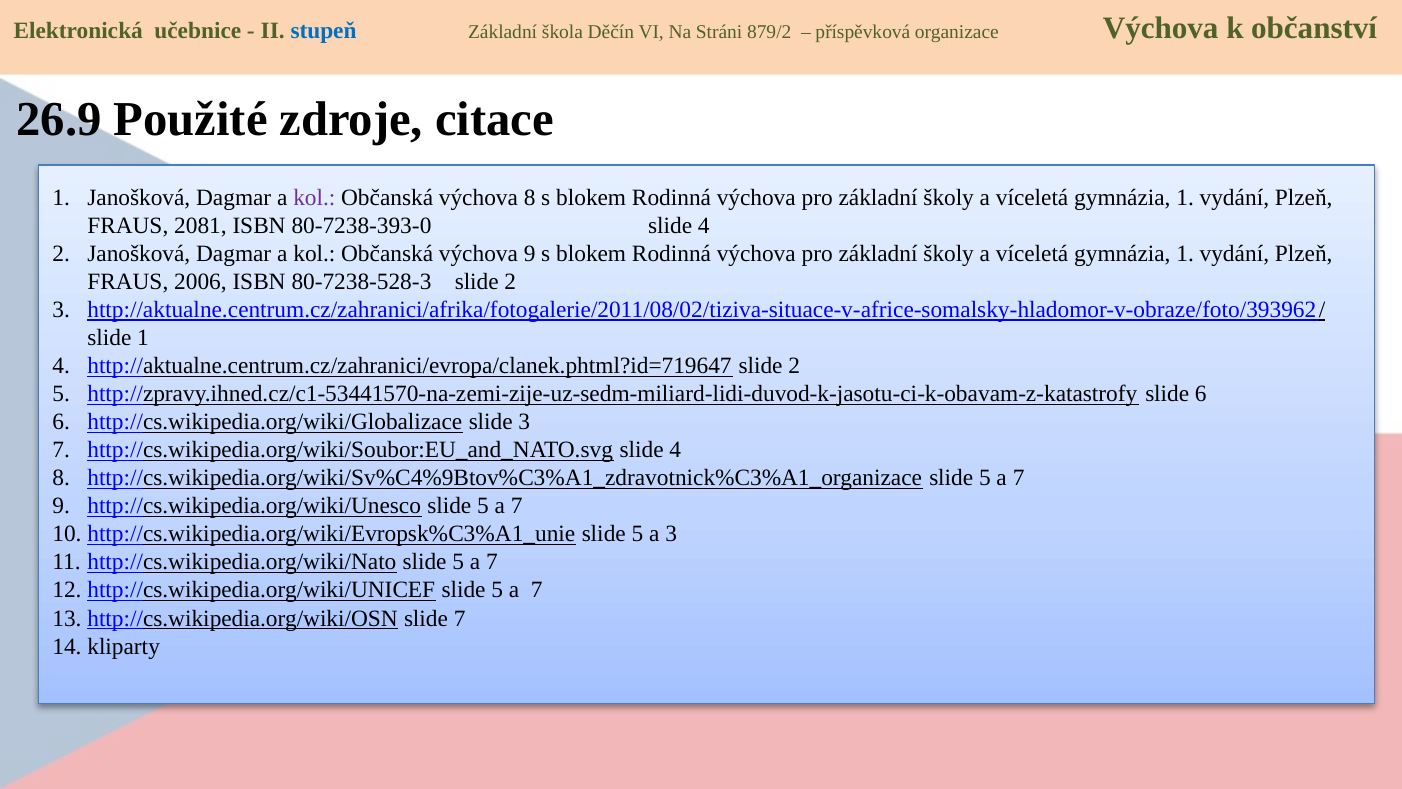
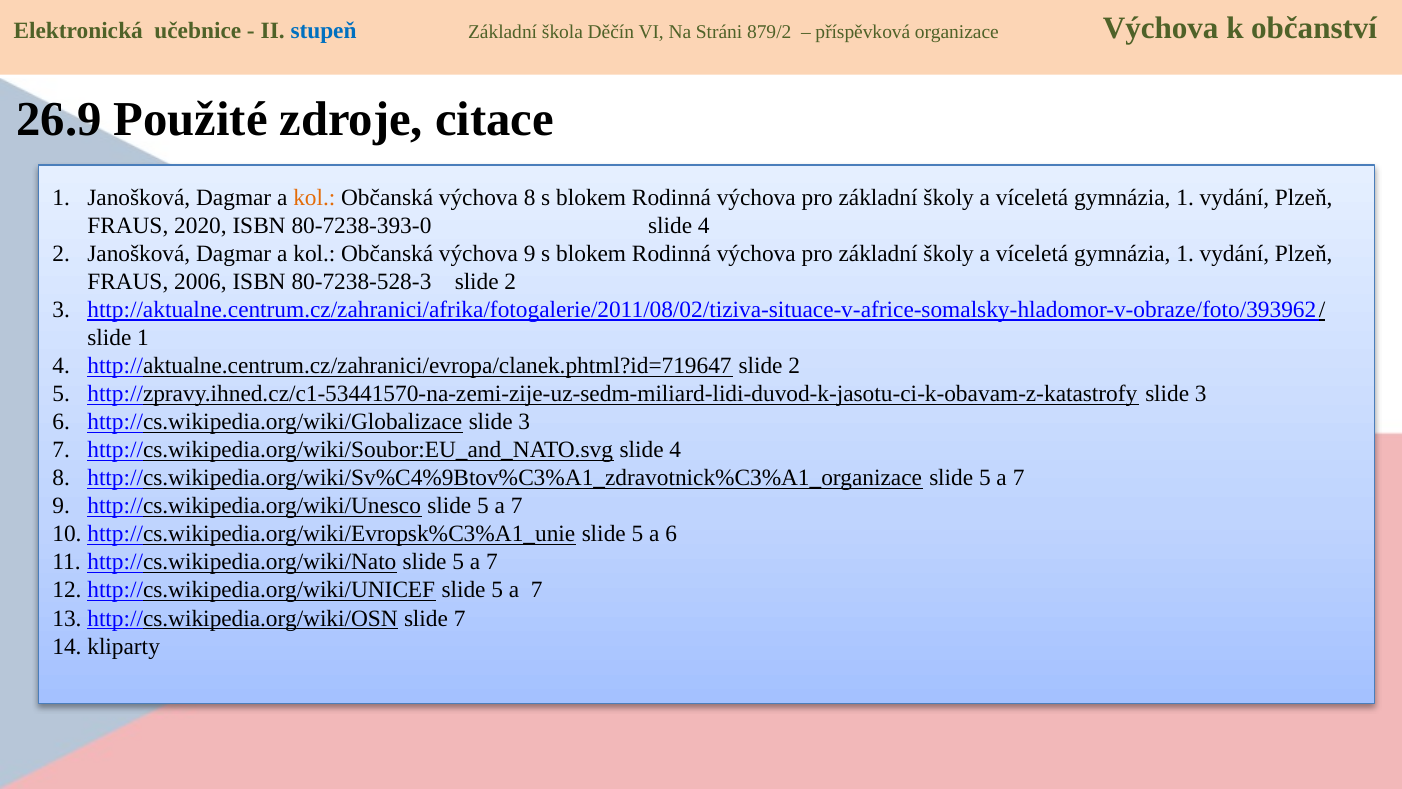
kol at (314, 197) colour: purple -> orange
2081: 2081 -> 2020
6 at (1201, 394): 6 -> 3
a 3: 3 -> 6
